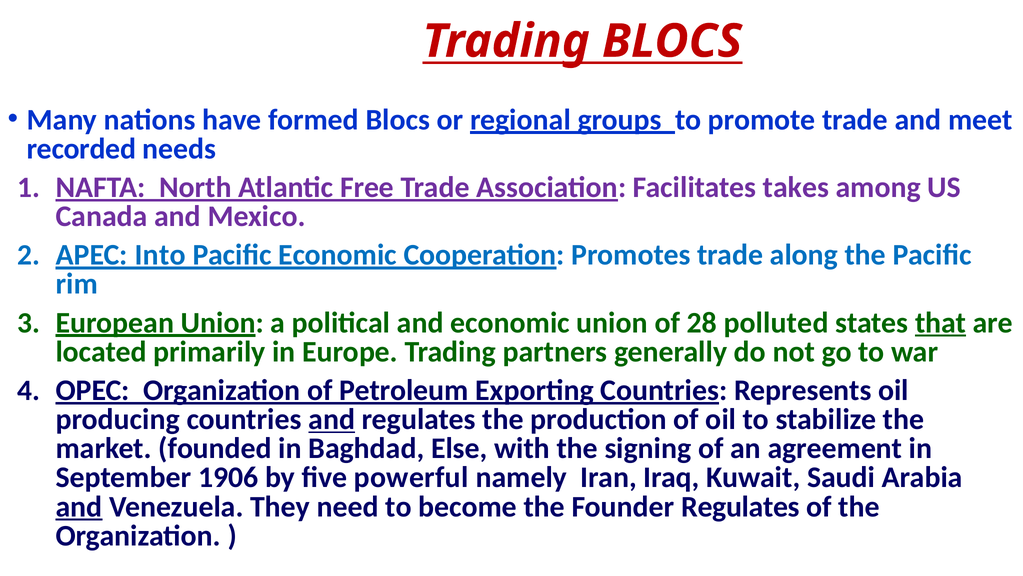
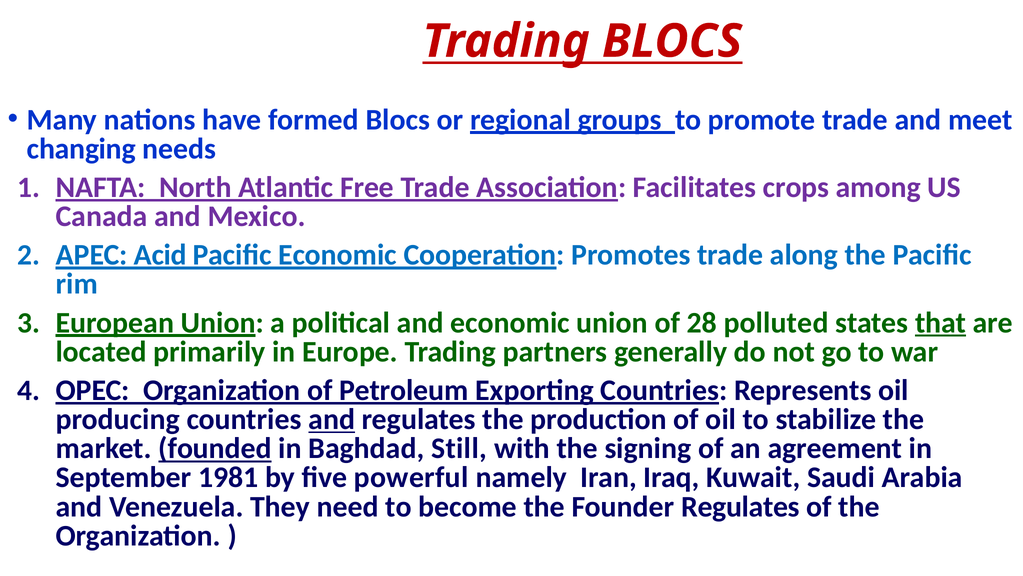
recorded: recorded -> changing
takes: takes -> crops
Into: Into -> Acid
founded underline: none -> present
Else: Else -> Still
1906: 1906 -> 1981
and at (79, 506) underline: present -> none
